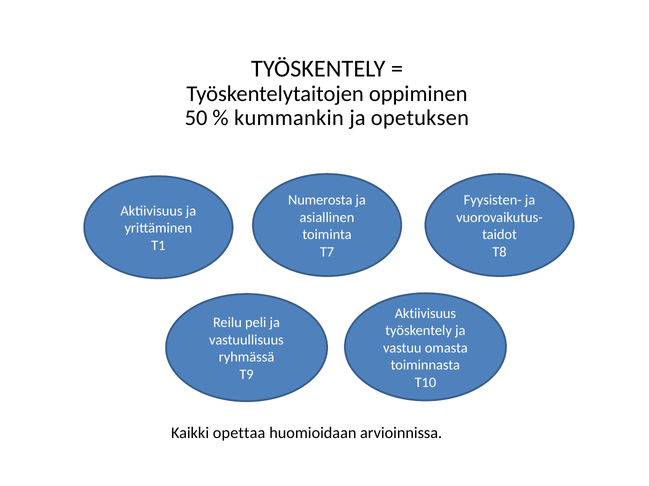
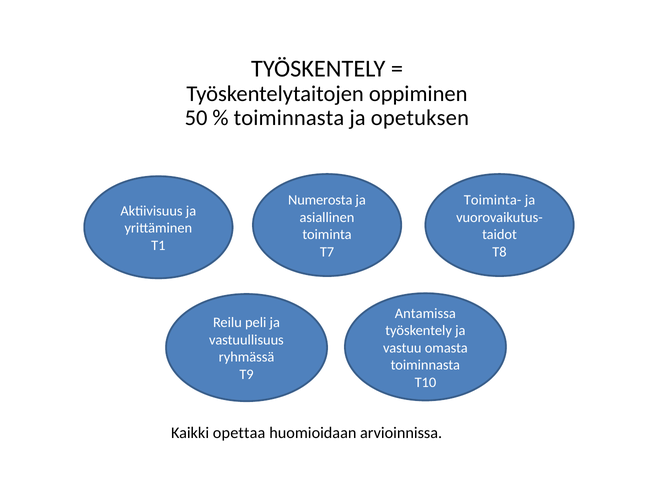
kummankin at (289, 118): kummankin -> toiminnasta
Fyysisten-: Fyysisten- -> Toiminta-
Aktiivisuus at (425, 314): Aktiivisuus -> Antamissa
